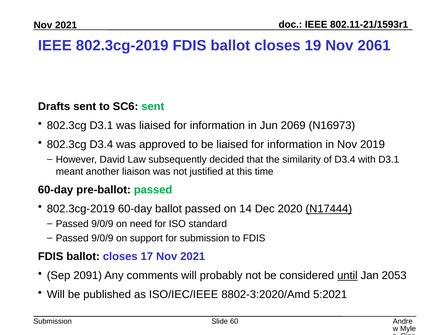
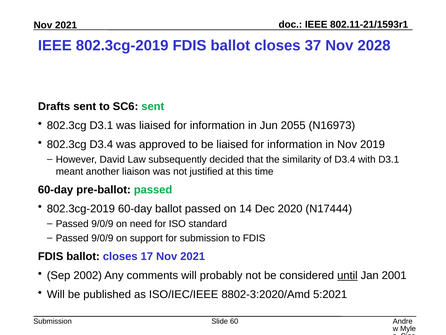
19: 19 -> 37
2061: 2061 -> 2028
2069: 2069 -> 2055
N17444 underline: present -> none
2091: 2091 -> 2002
2053: 2053 -> 2001
